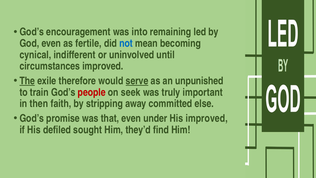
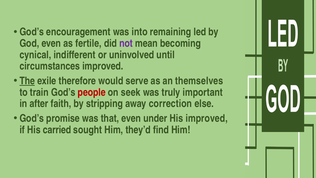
not colour: blue -> purple
serve underline: present -> none
unpunished: unpunished -> themselves
then: then -> after
committed: committed -> correction
defiled: defiled -> carried
